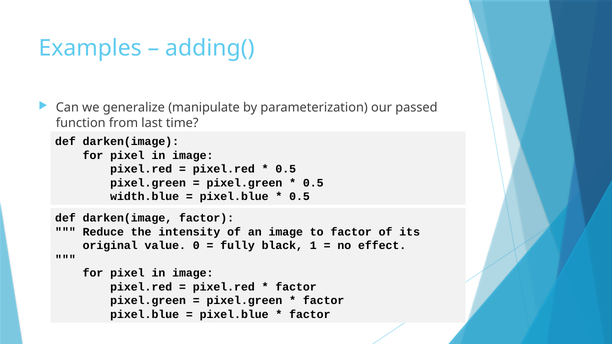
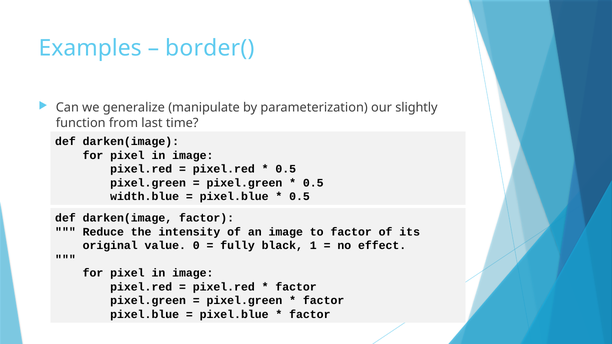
adding(: adding( -> border(
passed: passed -> slightly
